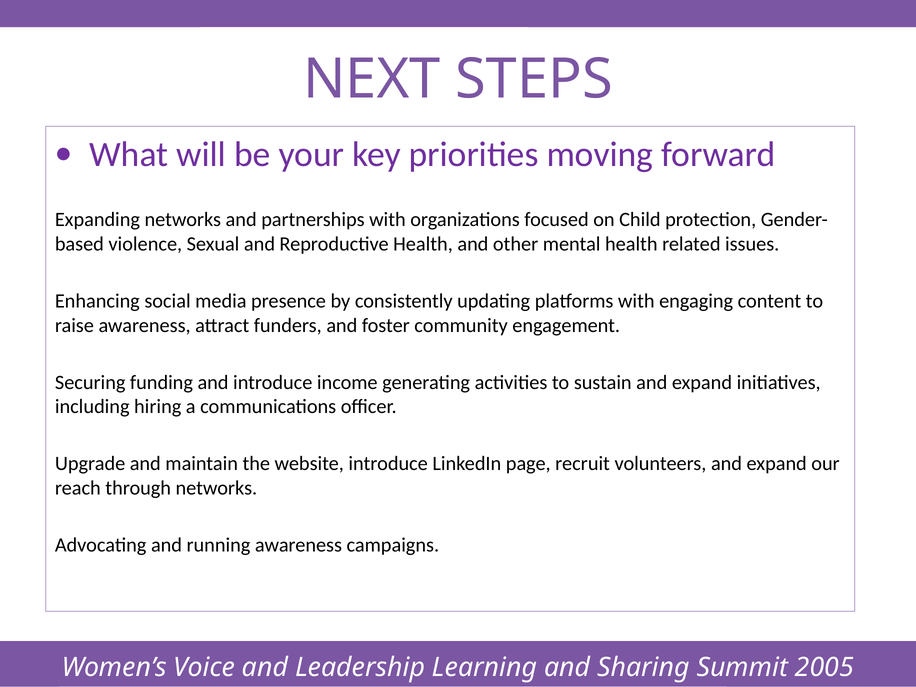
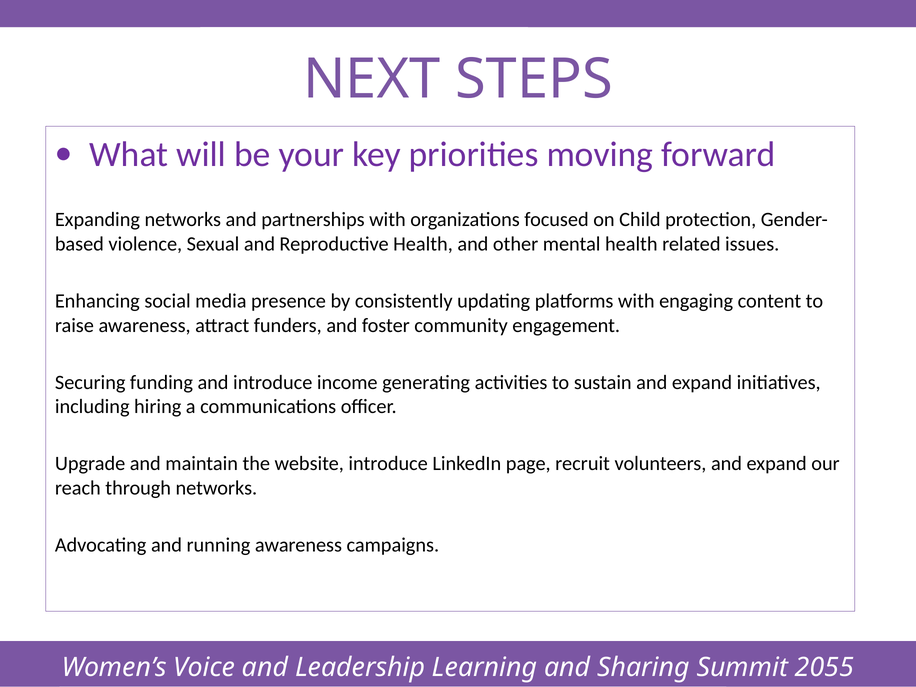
2005: 2005 -> 2055
